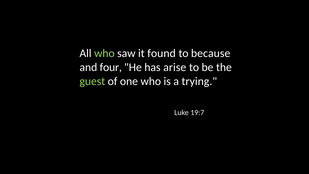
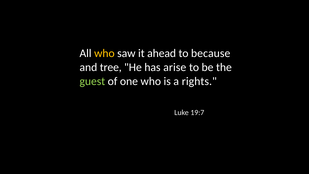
who at (104, 53) colour: light green -> yellow
found: found -> ahead
four: four -> tree
trying: trying -> rights
